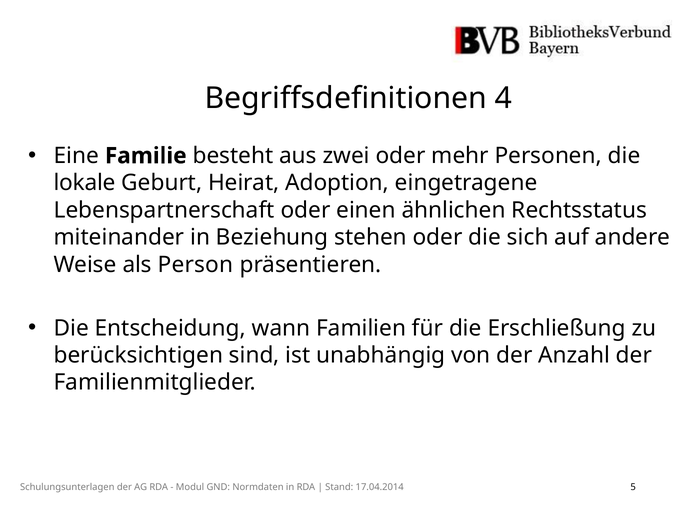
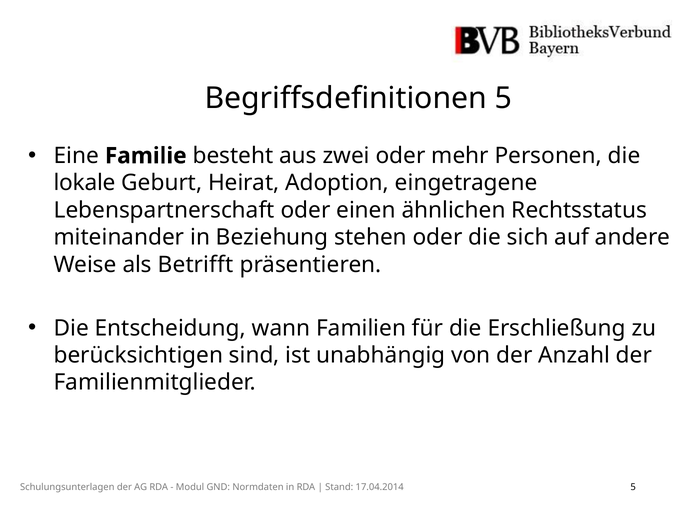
Begriffsdefinitionen 4: 4 -> 5
Person: Person -> Betrifft
